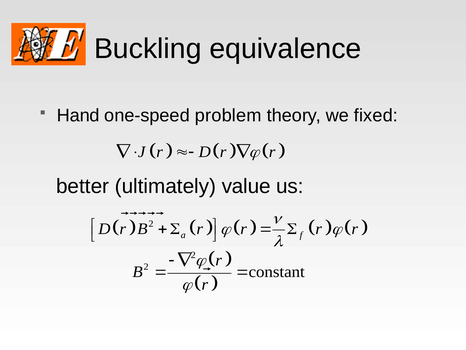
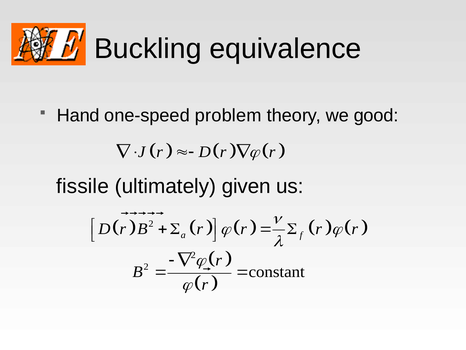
fixed: fixed -> good
better: better -> fissile
value: value -> given
